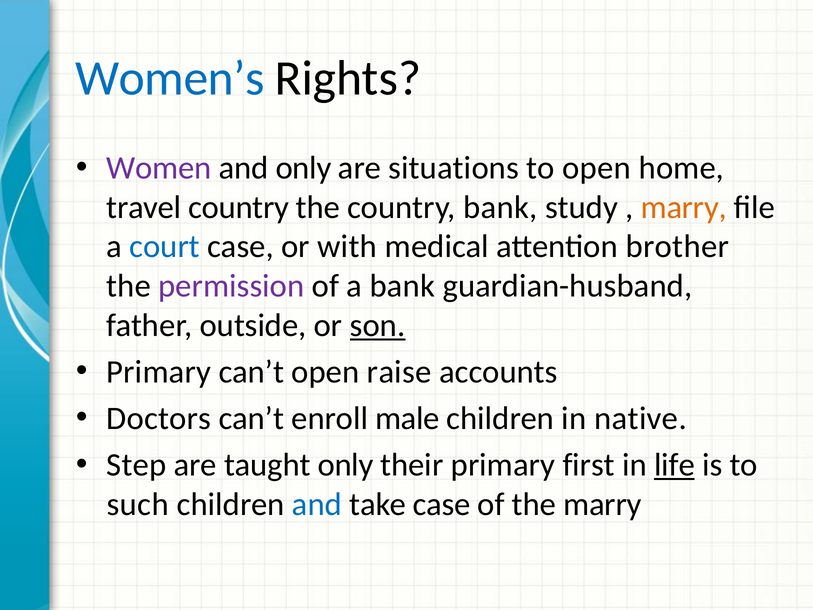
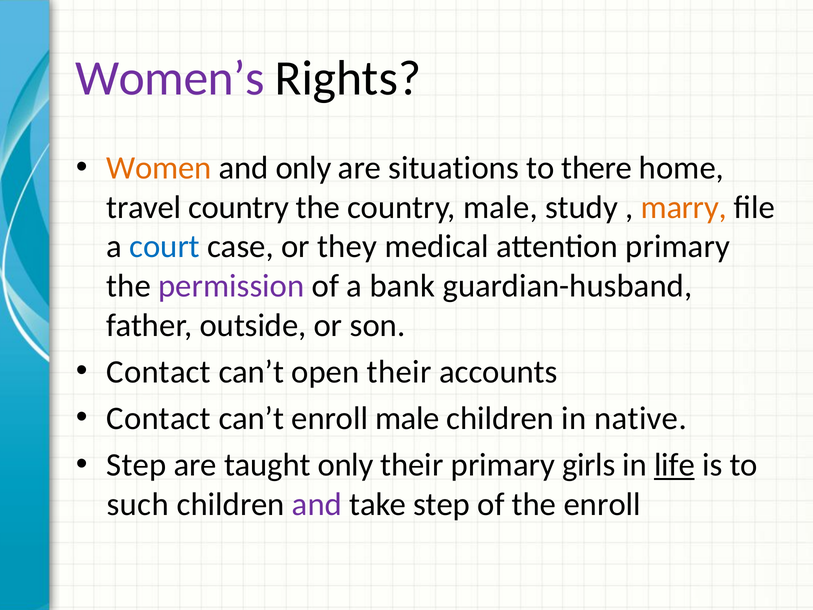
Women’s colour: blue -> purple
Women colour: purple -> orange
to open: open -> there
country bank: bank -> male
with: with -> they
attention brother: brother -> primary
son underline: present -> none
Primary at (159, 372): Primary -> Contact
open raise: raise -> their
Doctors at (159, 418): Doctors -> Contact
first: first -> girls
and at (317, 504) colour: blue -> purple
take case: case -> step
the marry: marry -> enroll
